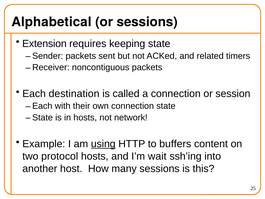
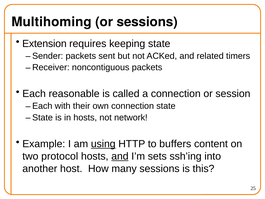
Alphabetical: Alphabetical -> Multihoming
destination: destination -> reasonable
and at (120, 156) underline: none -> present
wait: wait -> sets
